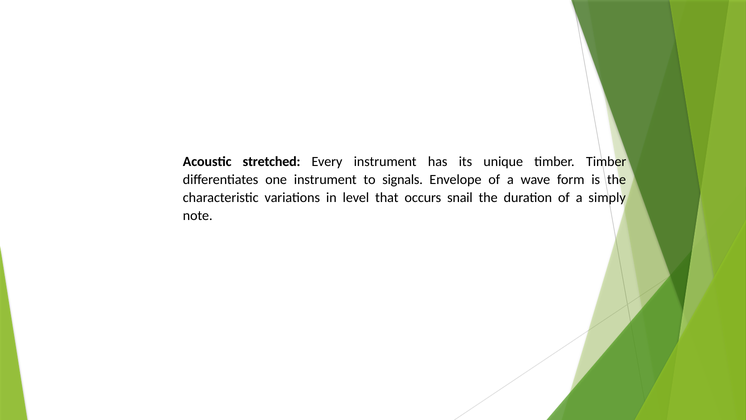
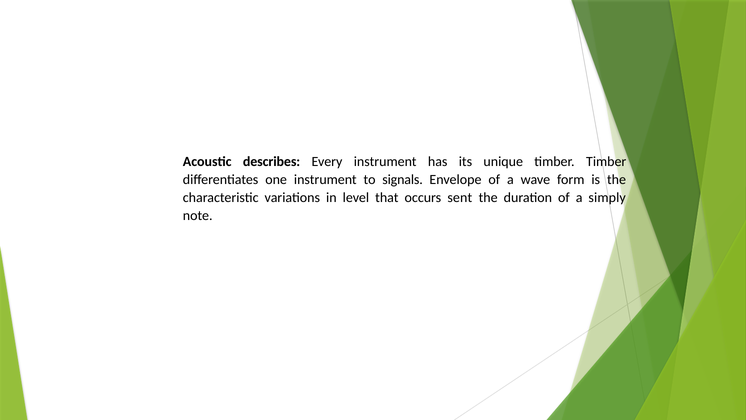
stretched: stretched -> describes
snail: snail -> sent
